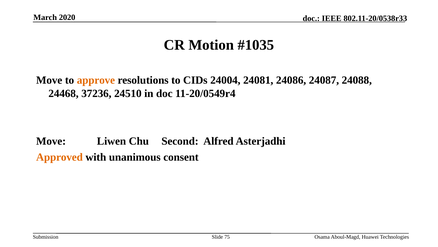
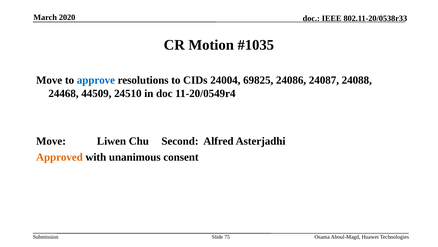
approve colour: orange -> blue
24081: 24081 -> 69825
37236: 37236 -> 44509
